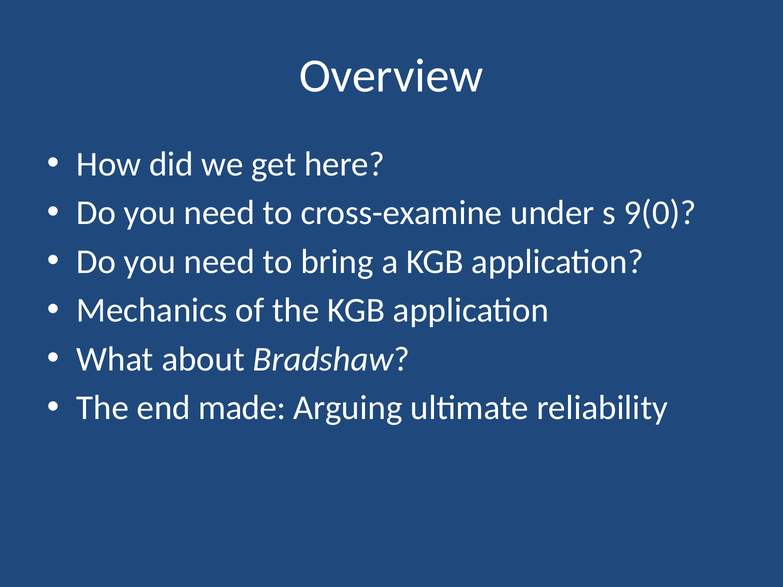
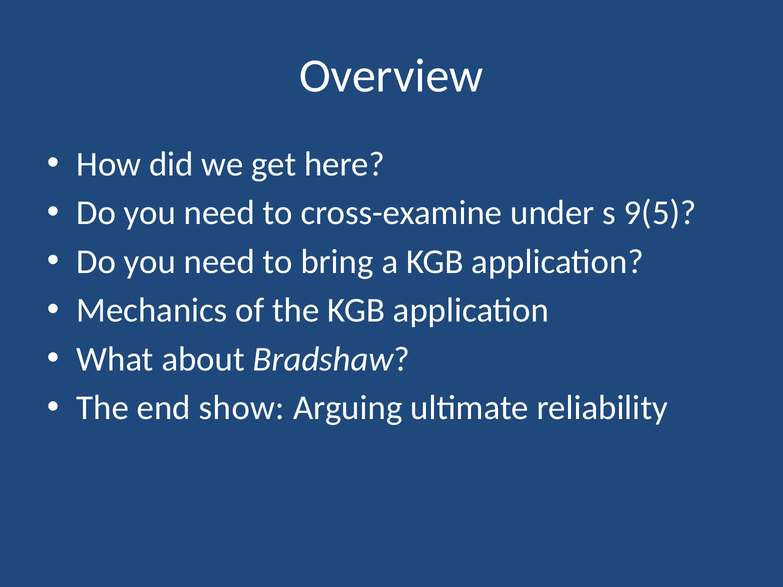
9(0: 9(0 -> 9(5
made: made -> show
